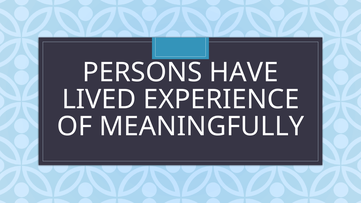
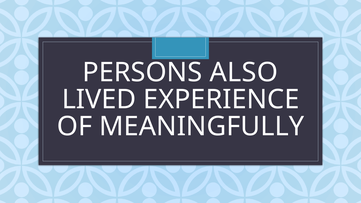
HAVE: HAVE -> ALSO
